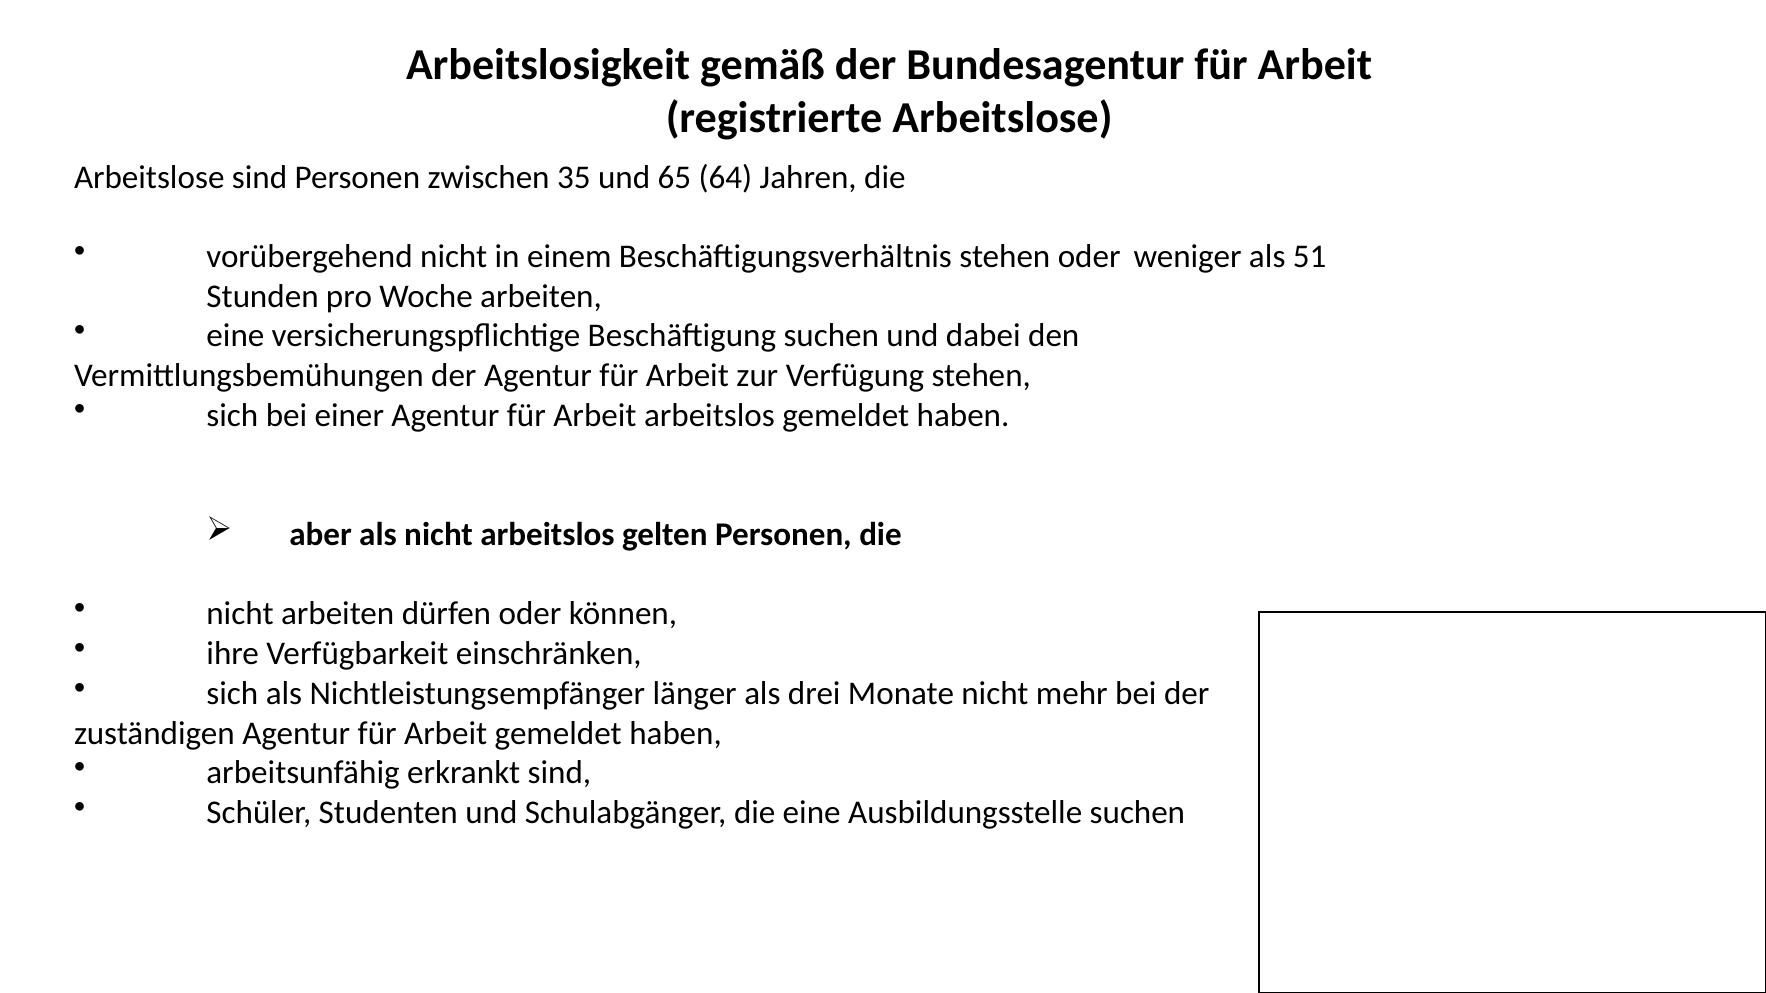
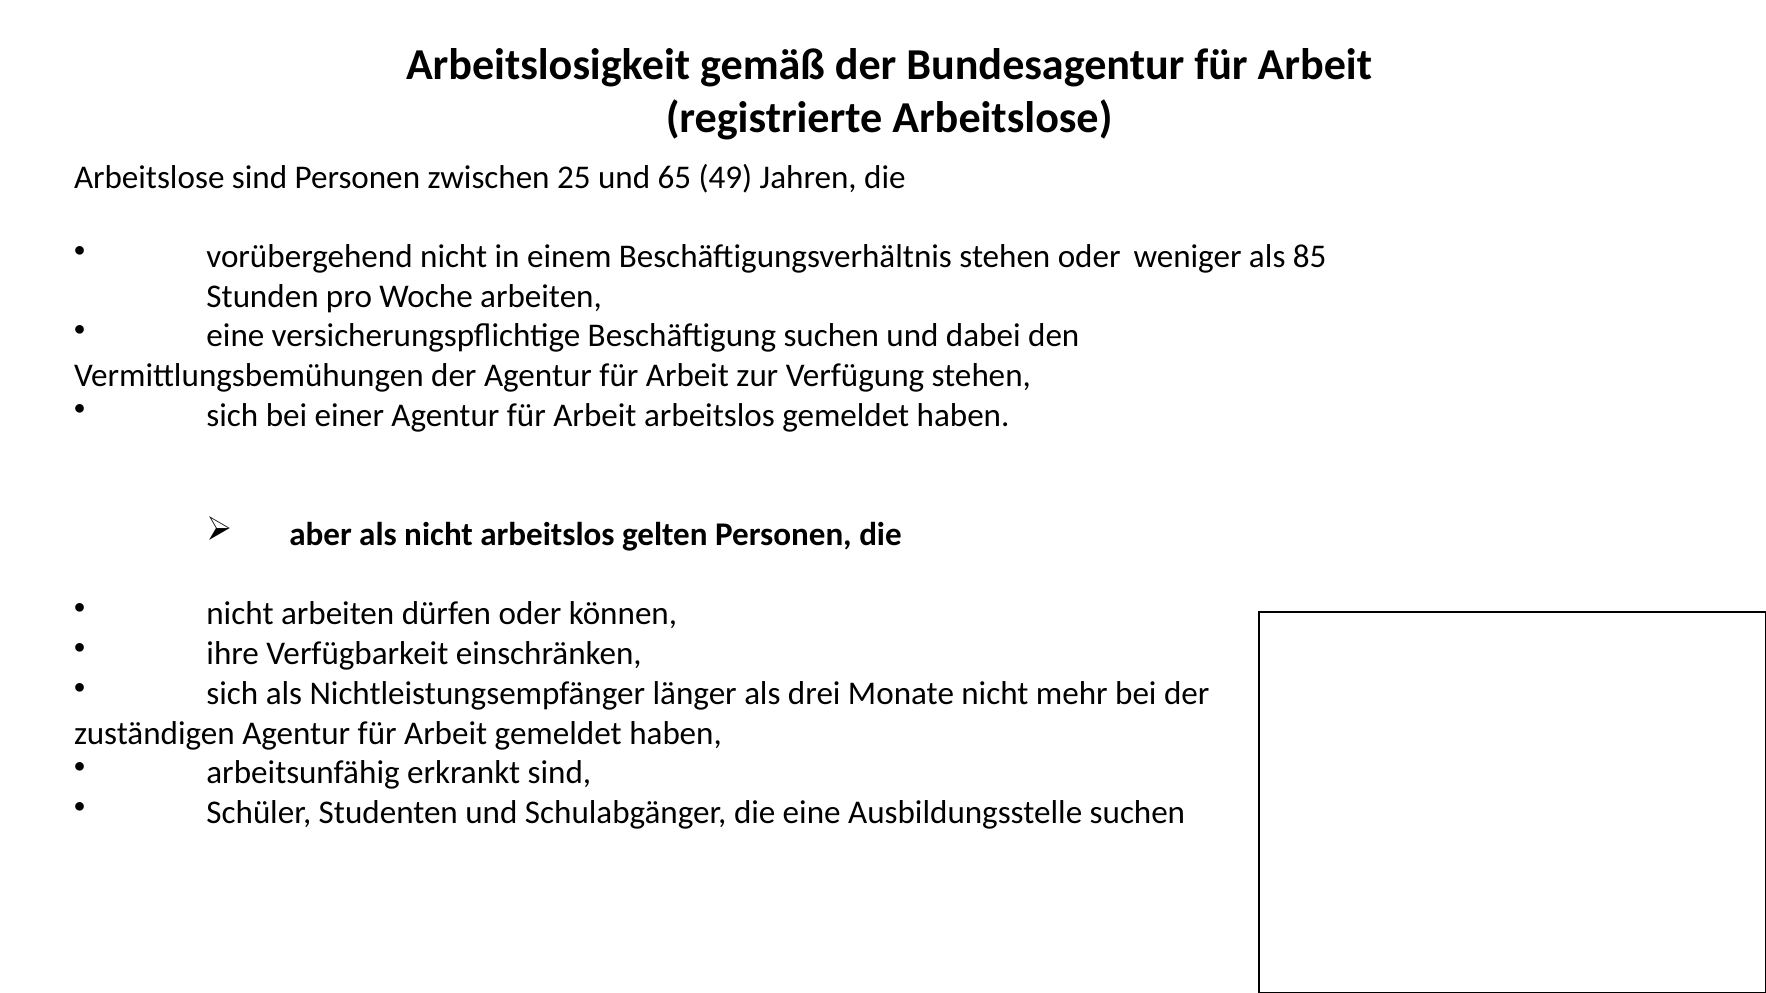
35: 35 -> 25
64: 64 -> 49
51: 51 -> 85
